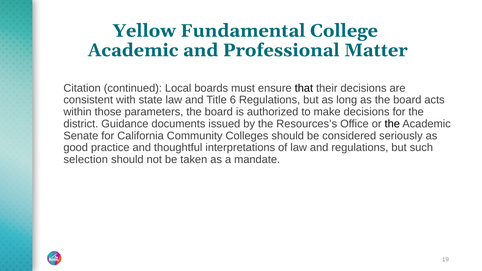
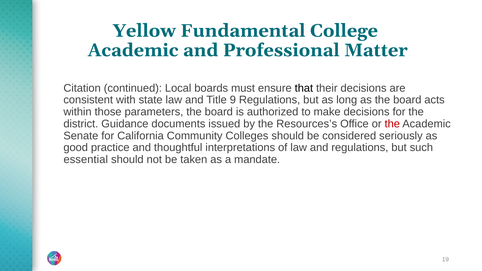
6: 6 -> 9
the at (392, 124) colour: black -> red
selection: selection -> essential
